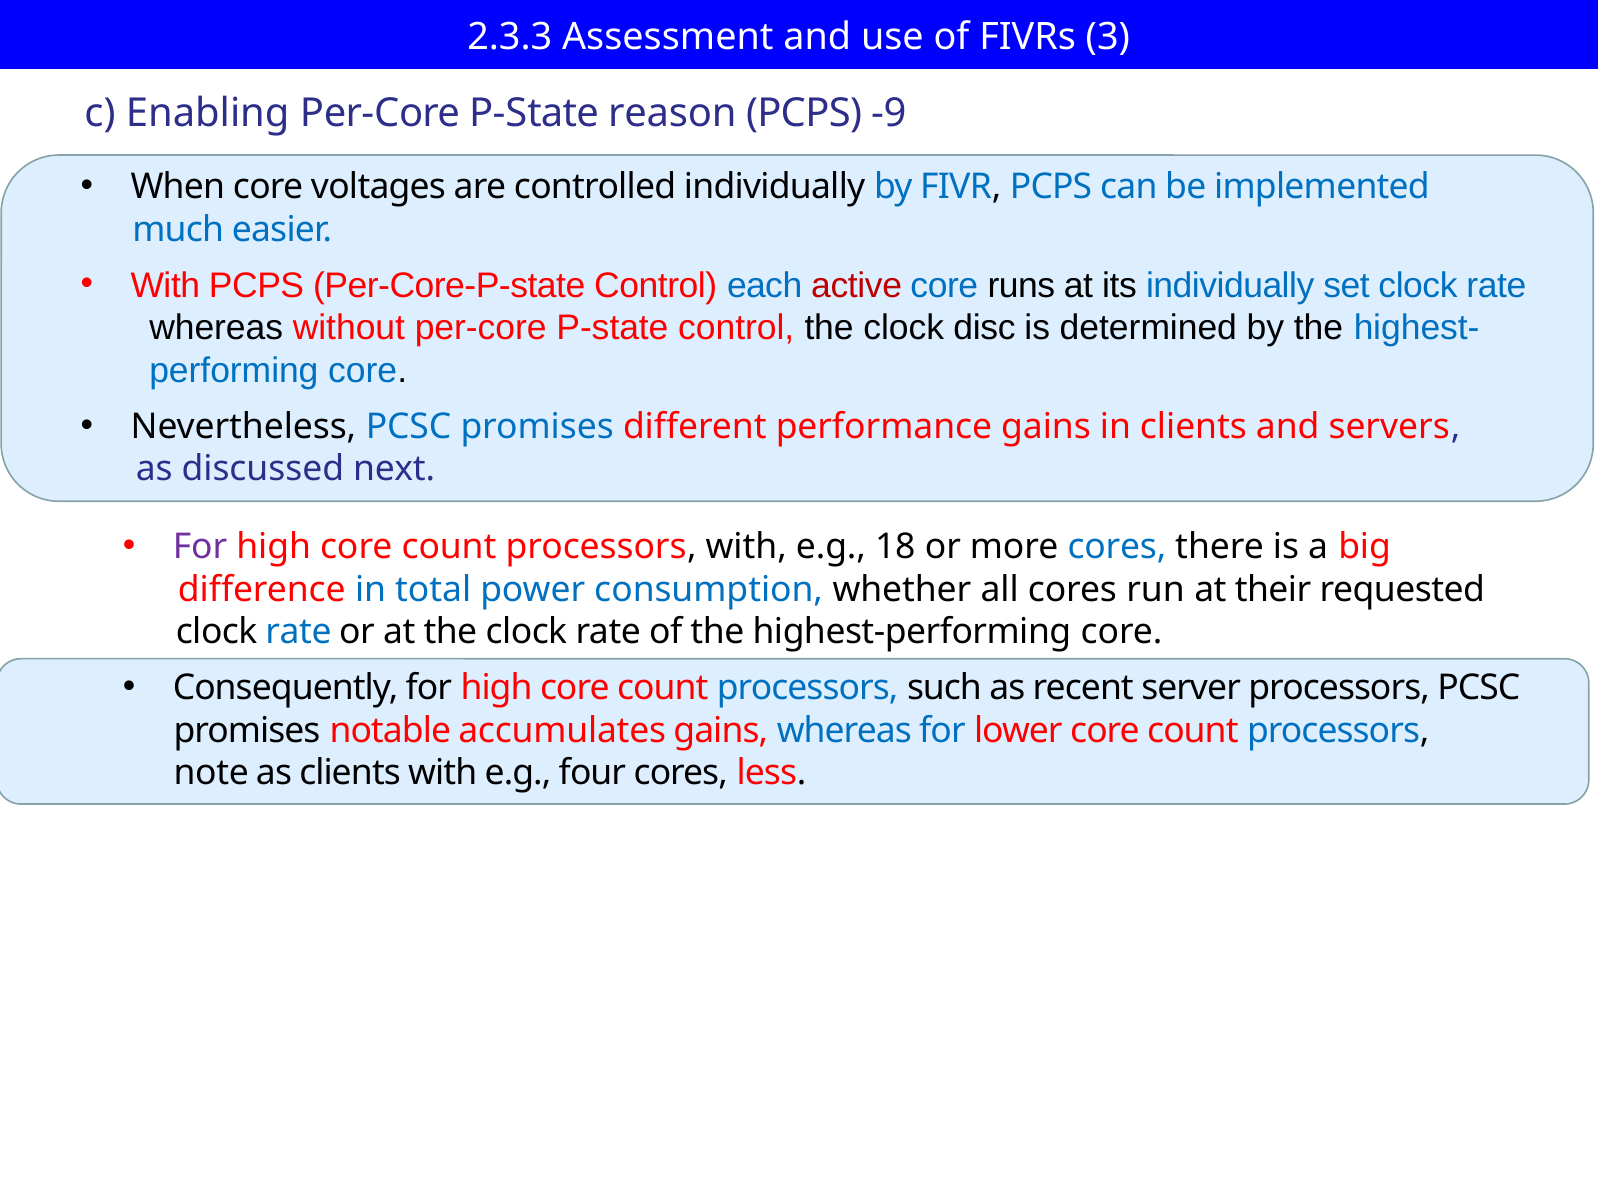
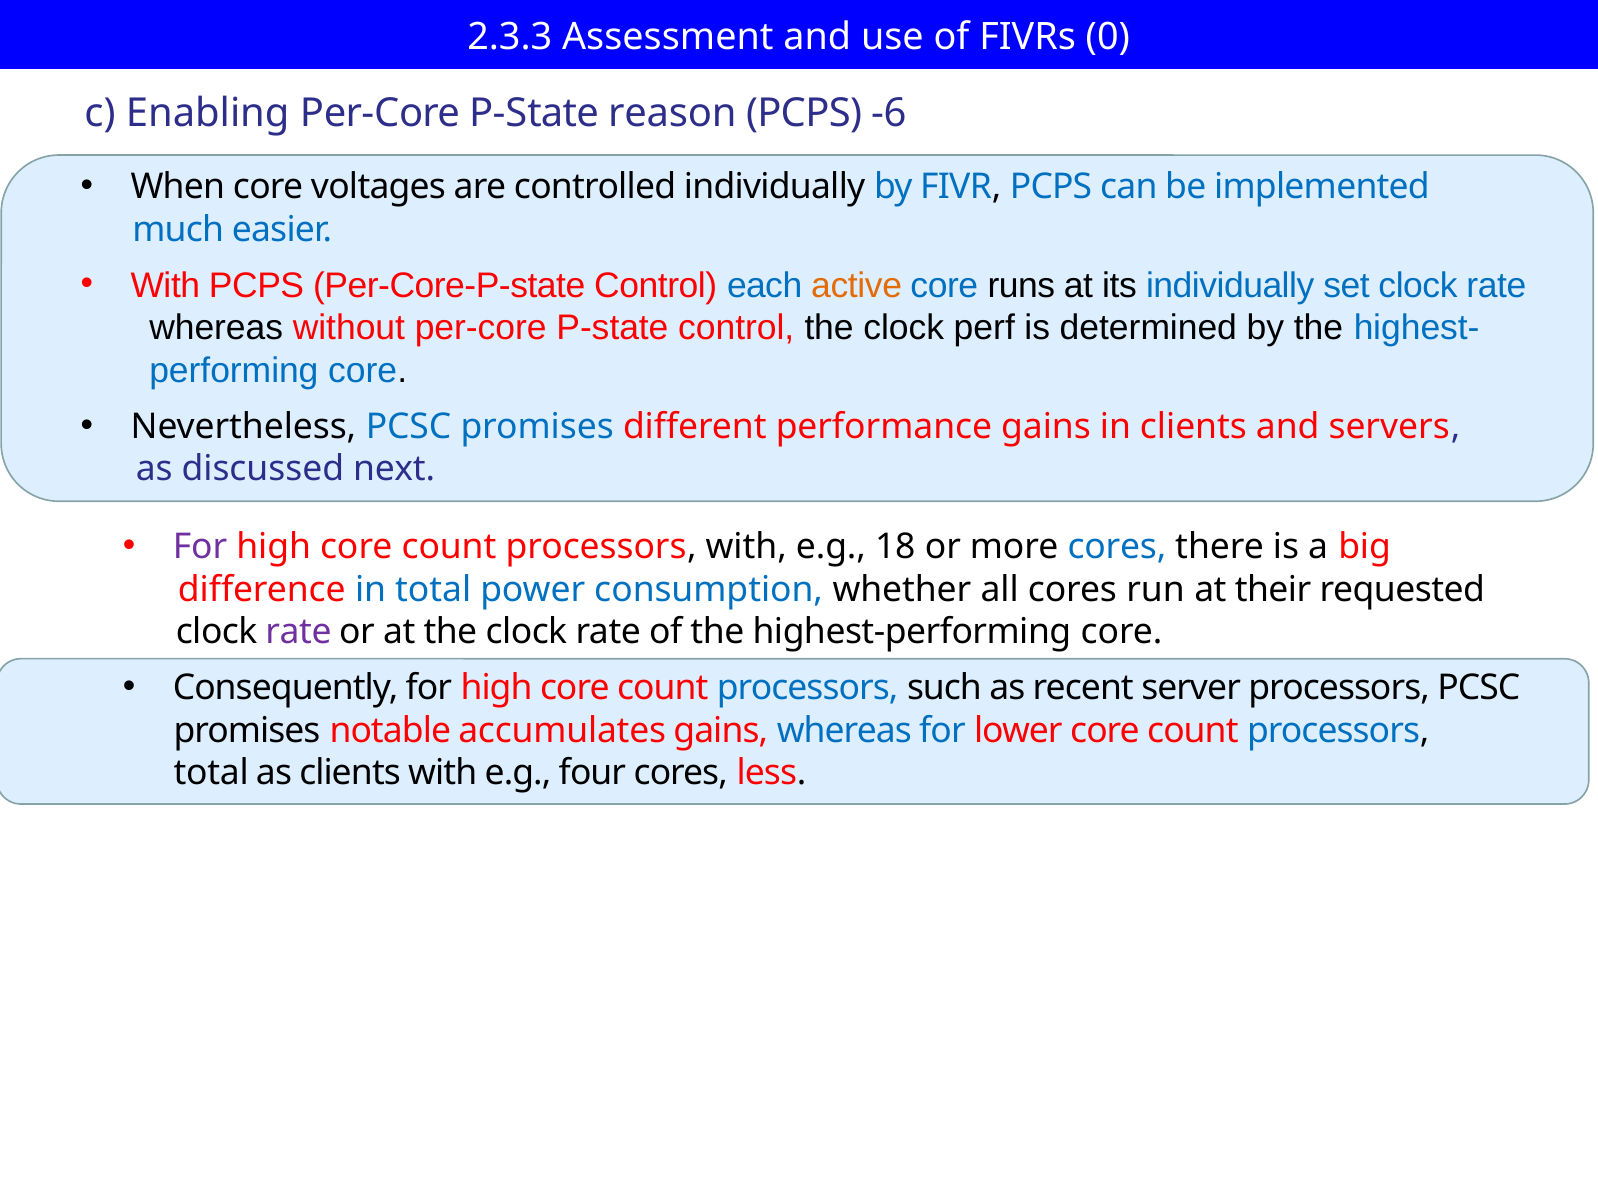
3: 3 -> 0
-9: -9 -> -6
active colour: red -> orange
disc: disc -> perf
rate at (298, 632) colour: blue -> purple
note at (211, 773): note -> total
